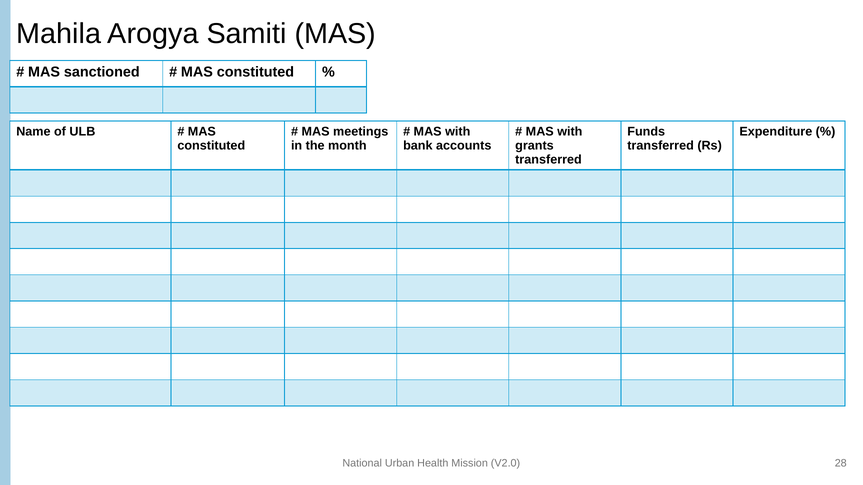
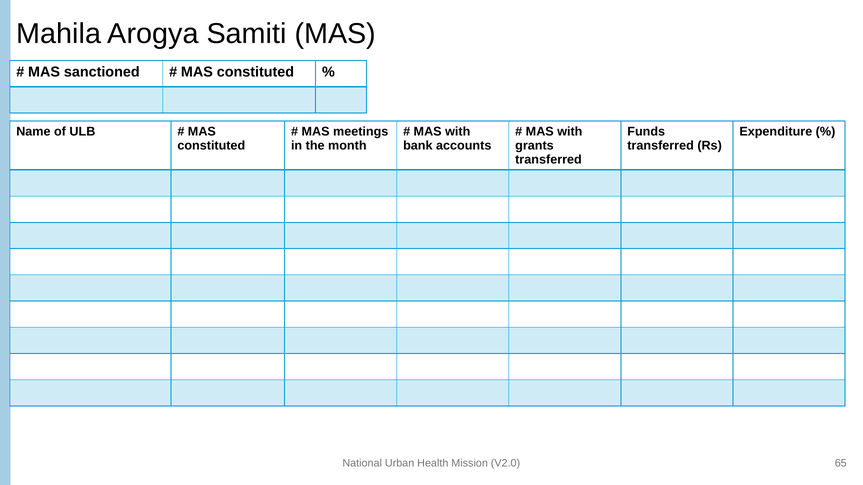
28: 28 -> 65
